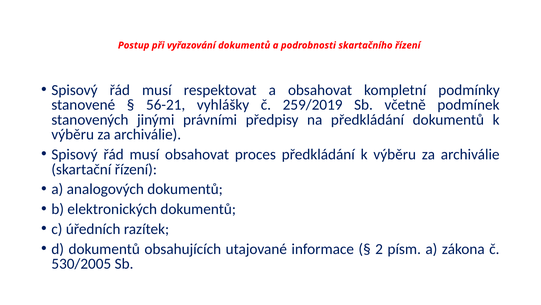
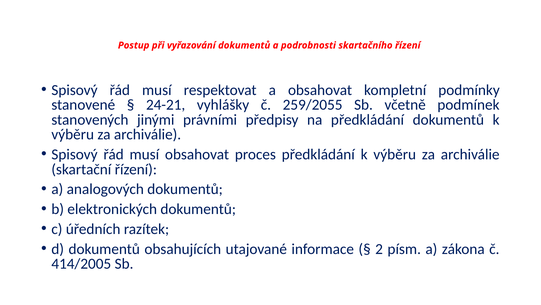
56-21: 56-21 -> 24-21
259/2019: 259/2019 -> 259/2055
530/2005: 530/2005 -> 414/2005
